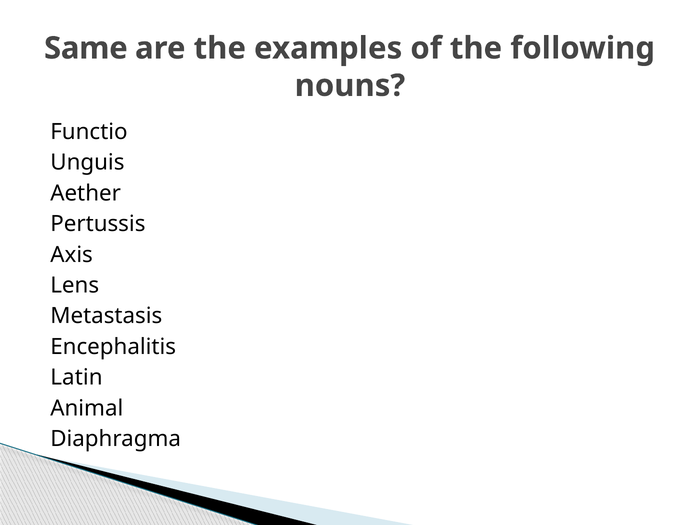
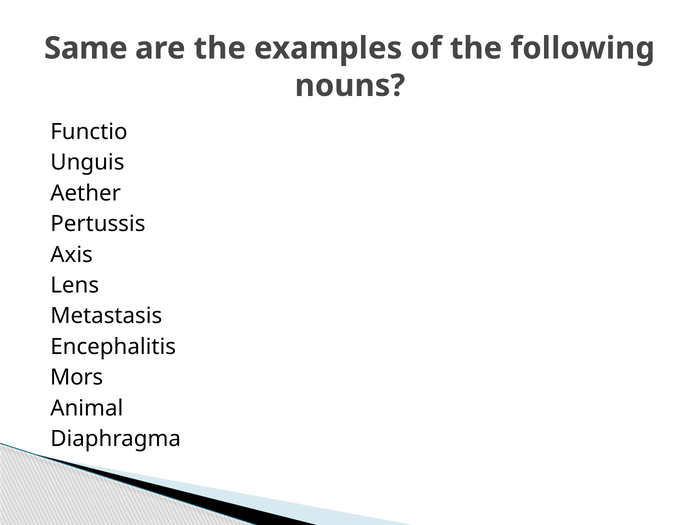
Latin: Latin -> Mors
